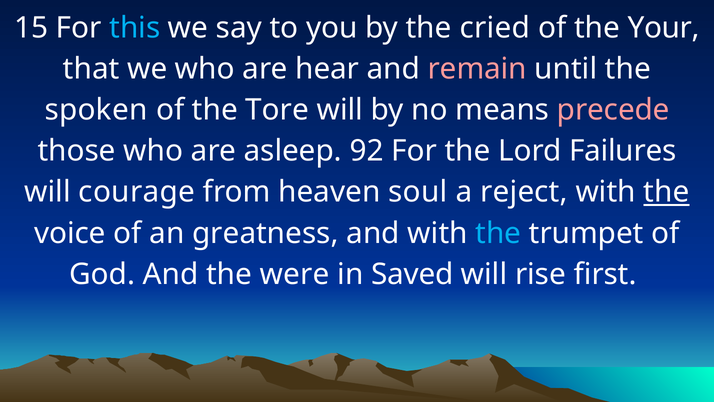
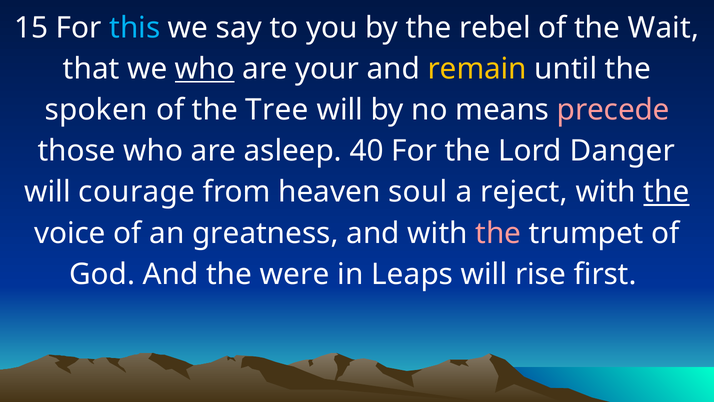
cried: cried -> rebel
Your: Your -> Wait
who at (205, 69) underline: none -> present
hear: hear -> your
remain colour: pink -> yellow
Tore: Tore -> Tree
92: 92 -> 40
Failures: Failures -> Danger
the at (498, 233) colour: light blue -> pink
Saved: Saved -> Leaps
